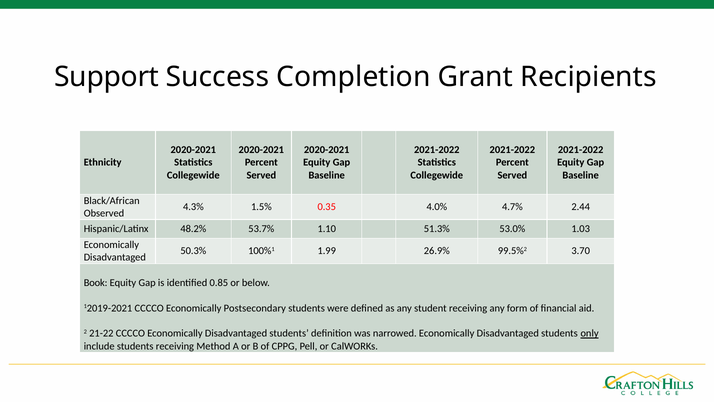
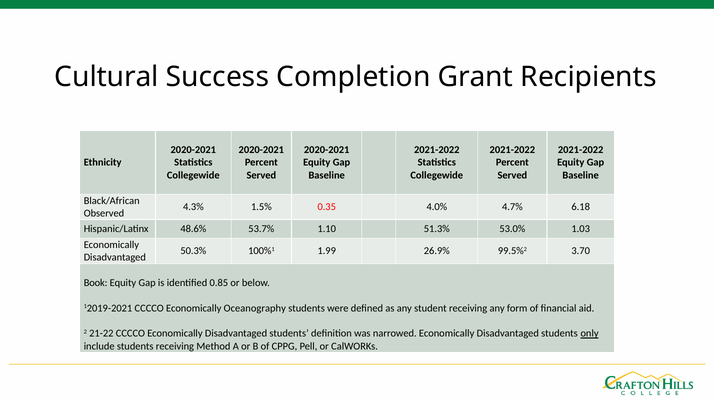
Support: Support -> Cultural
2.44: 2.44 -> 6.18
48.2%: 48.2% -> 48.6%
Postsecondary: Postsecondary -> Oceanography
